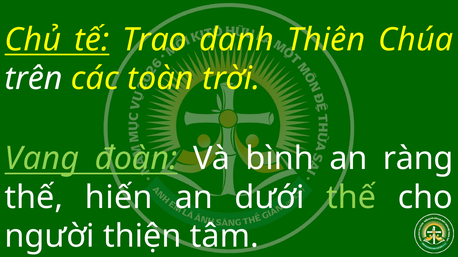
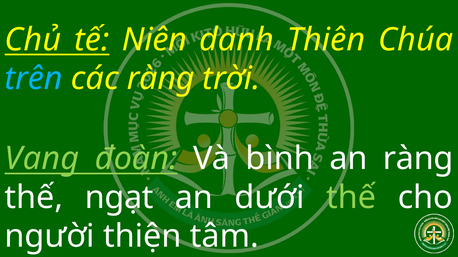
Trao: Trao -> Niên
trên colour: white -> light blue
các toàn: toàn -> ràng
hiến: hiến -> ngạt
